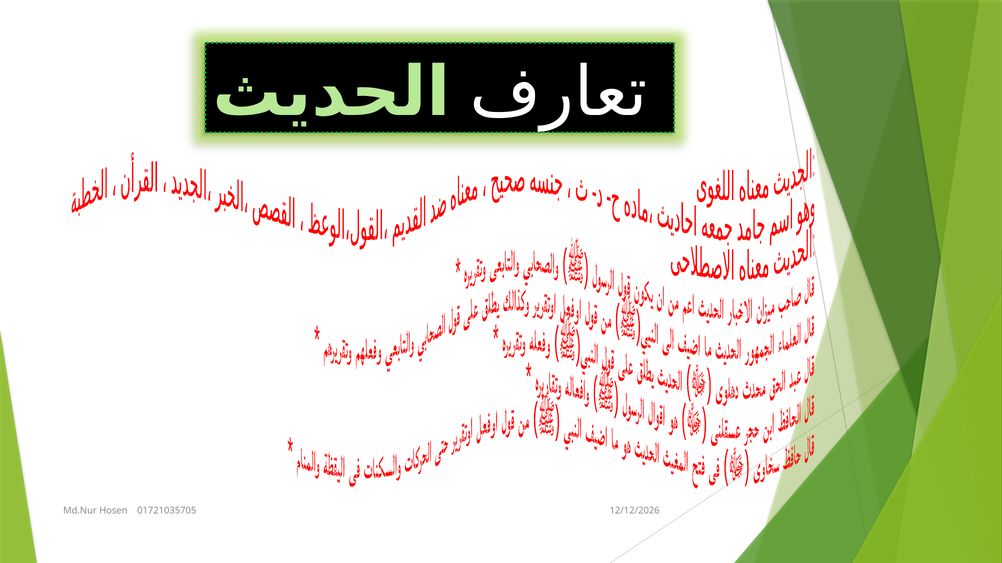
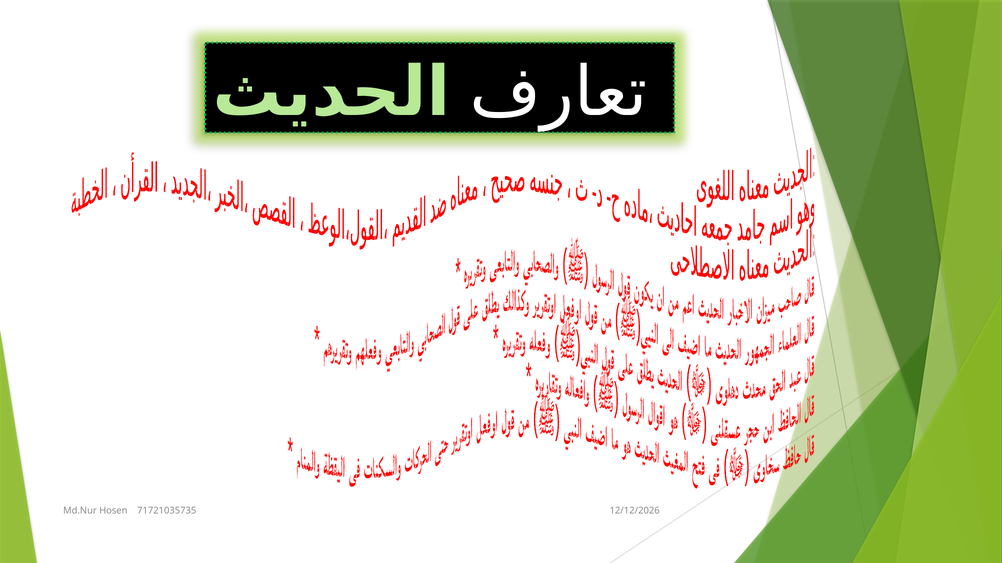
01721035705: 01721035705 -> 71721035735
